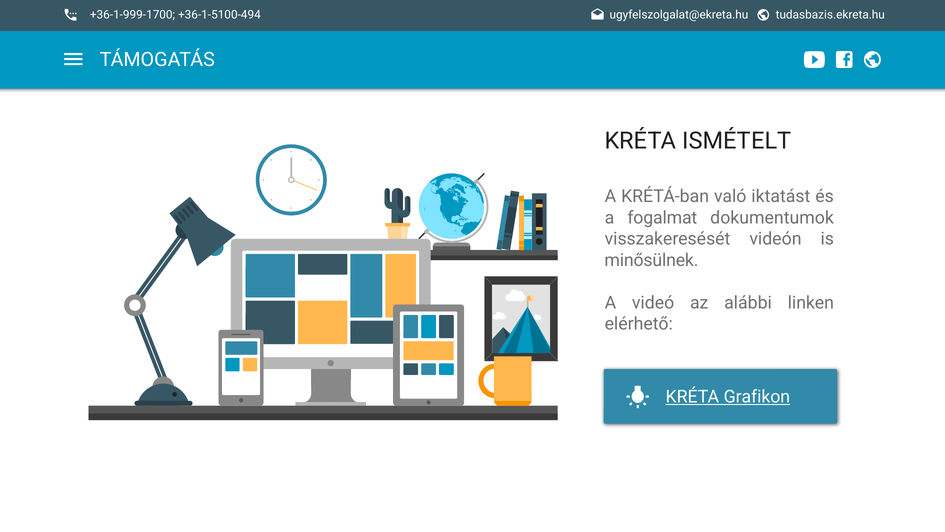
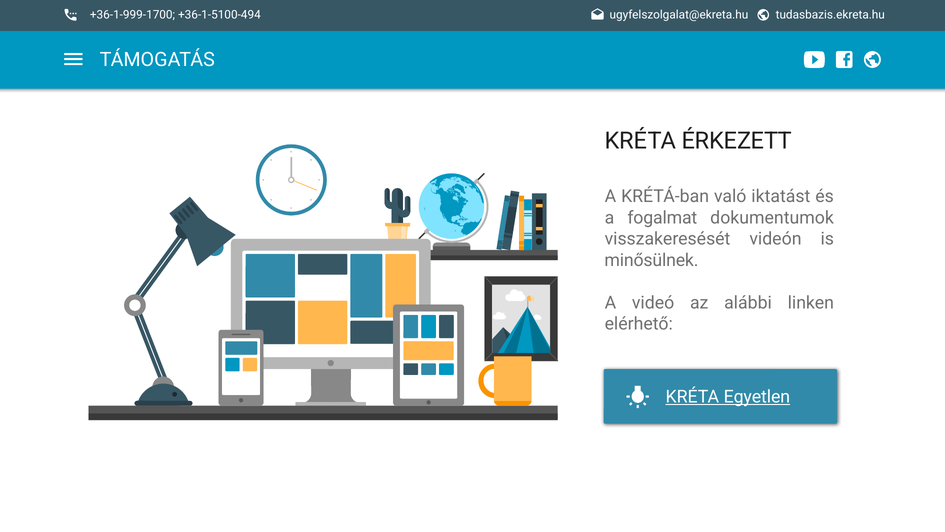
ISMÉTELT: ISMÉTELT -> ÉRKEZETT
Grafikon: Grafikon -> Egyetlen
